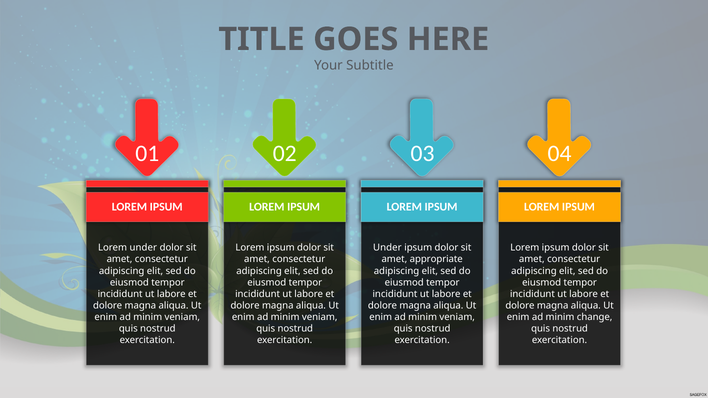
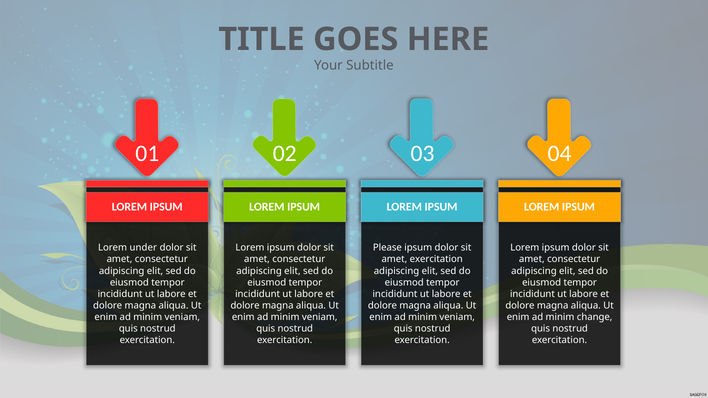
Under at (387, 248): Under -> Please
amet appropriate: appropriate -> exercitation
